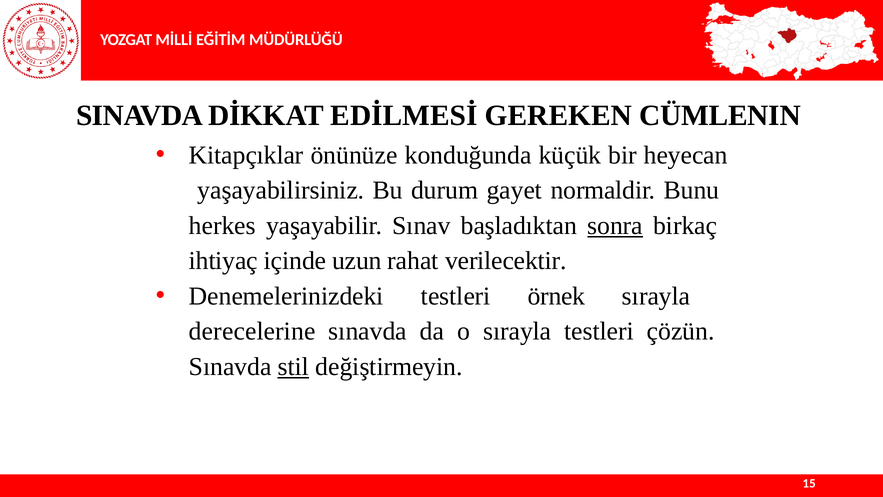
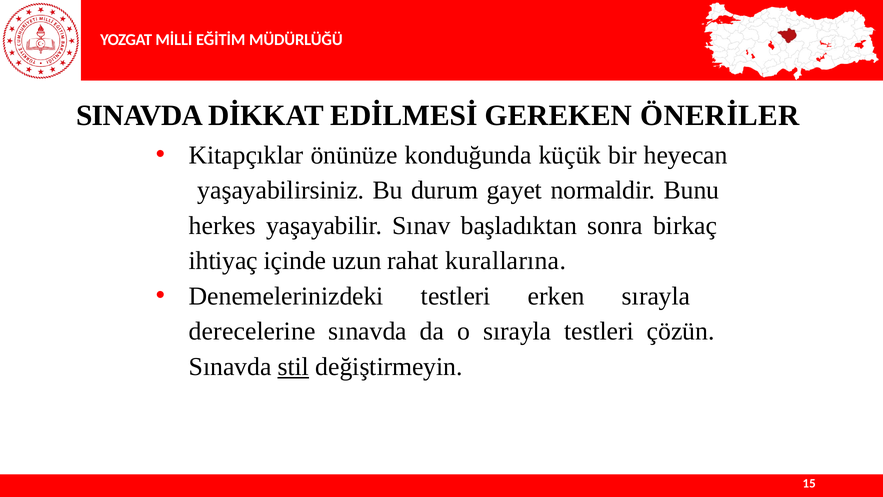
CÜMLENIN: CÜMLENIN -> ÖNERİLER
sonra underline: present -> none
verilecektir: verilecektir -> kurallarına
örnek: örnek -> erken
